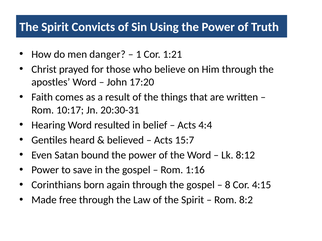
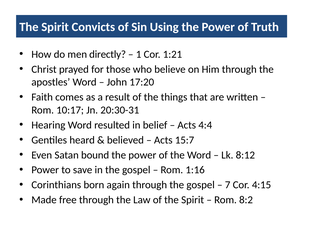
danger: danger -> directly
8: 8 -> 7
